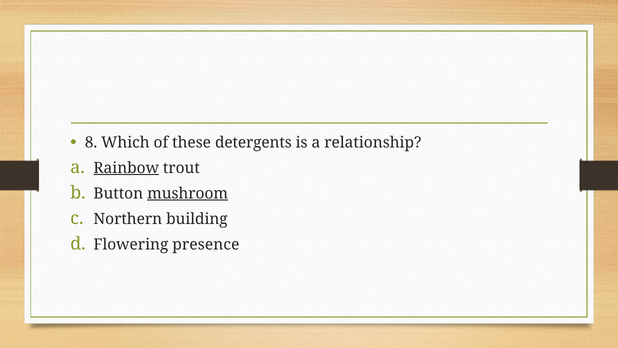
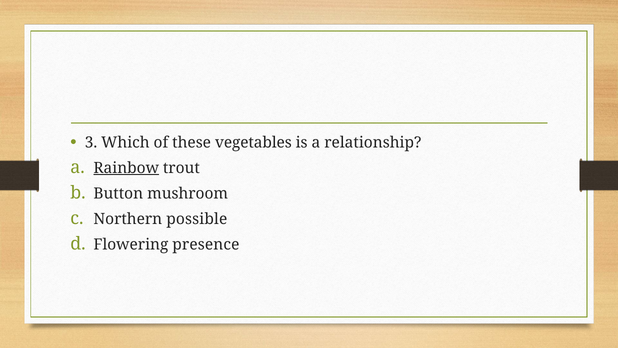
8: 8 -> 3
detergents: detergents -> vegetables
mushroom underline: present -> none
building: building -> possible
